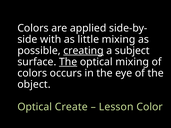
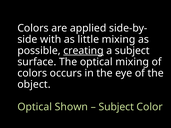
The at (68, 62) underline: present -> none
Create: Create -> Shown
Lesson at (116, 107): Lesson -> Subject
